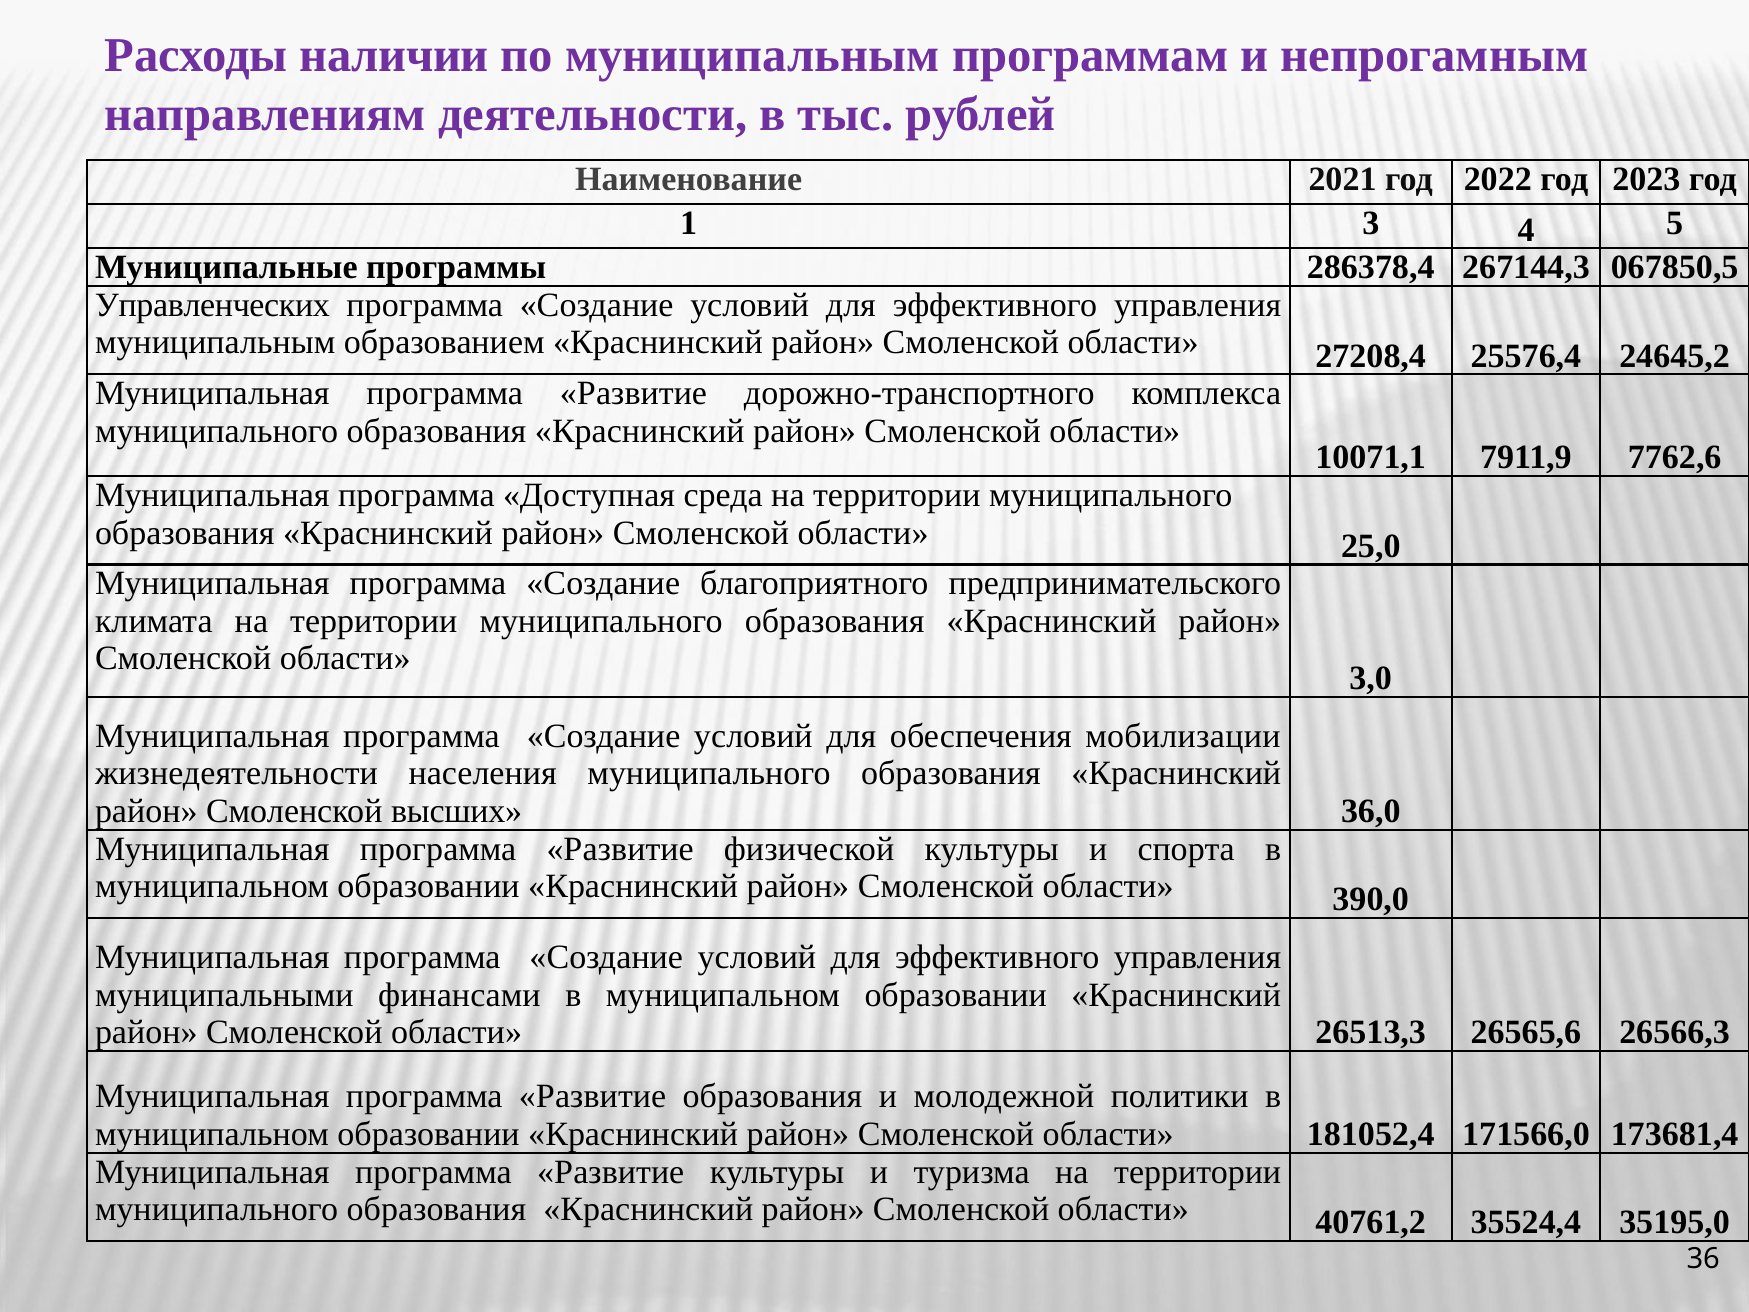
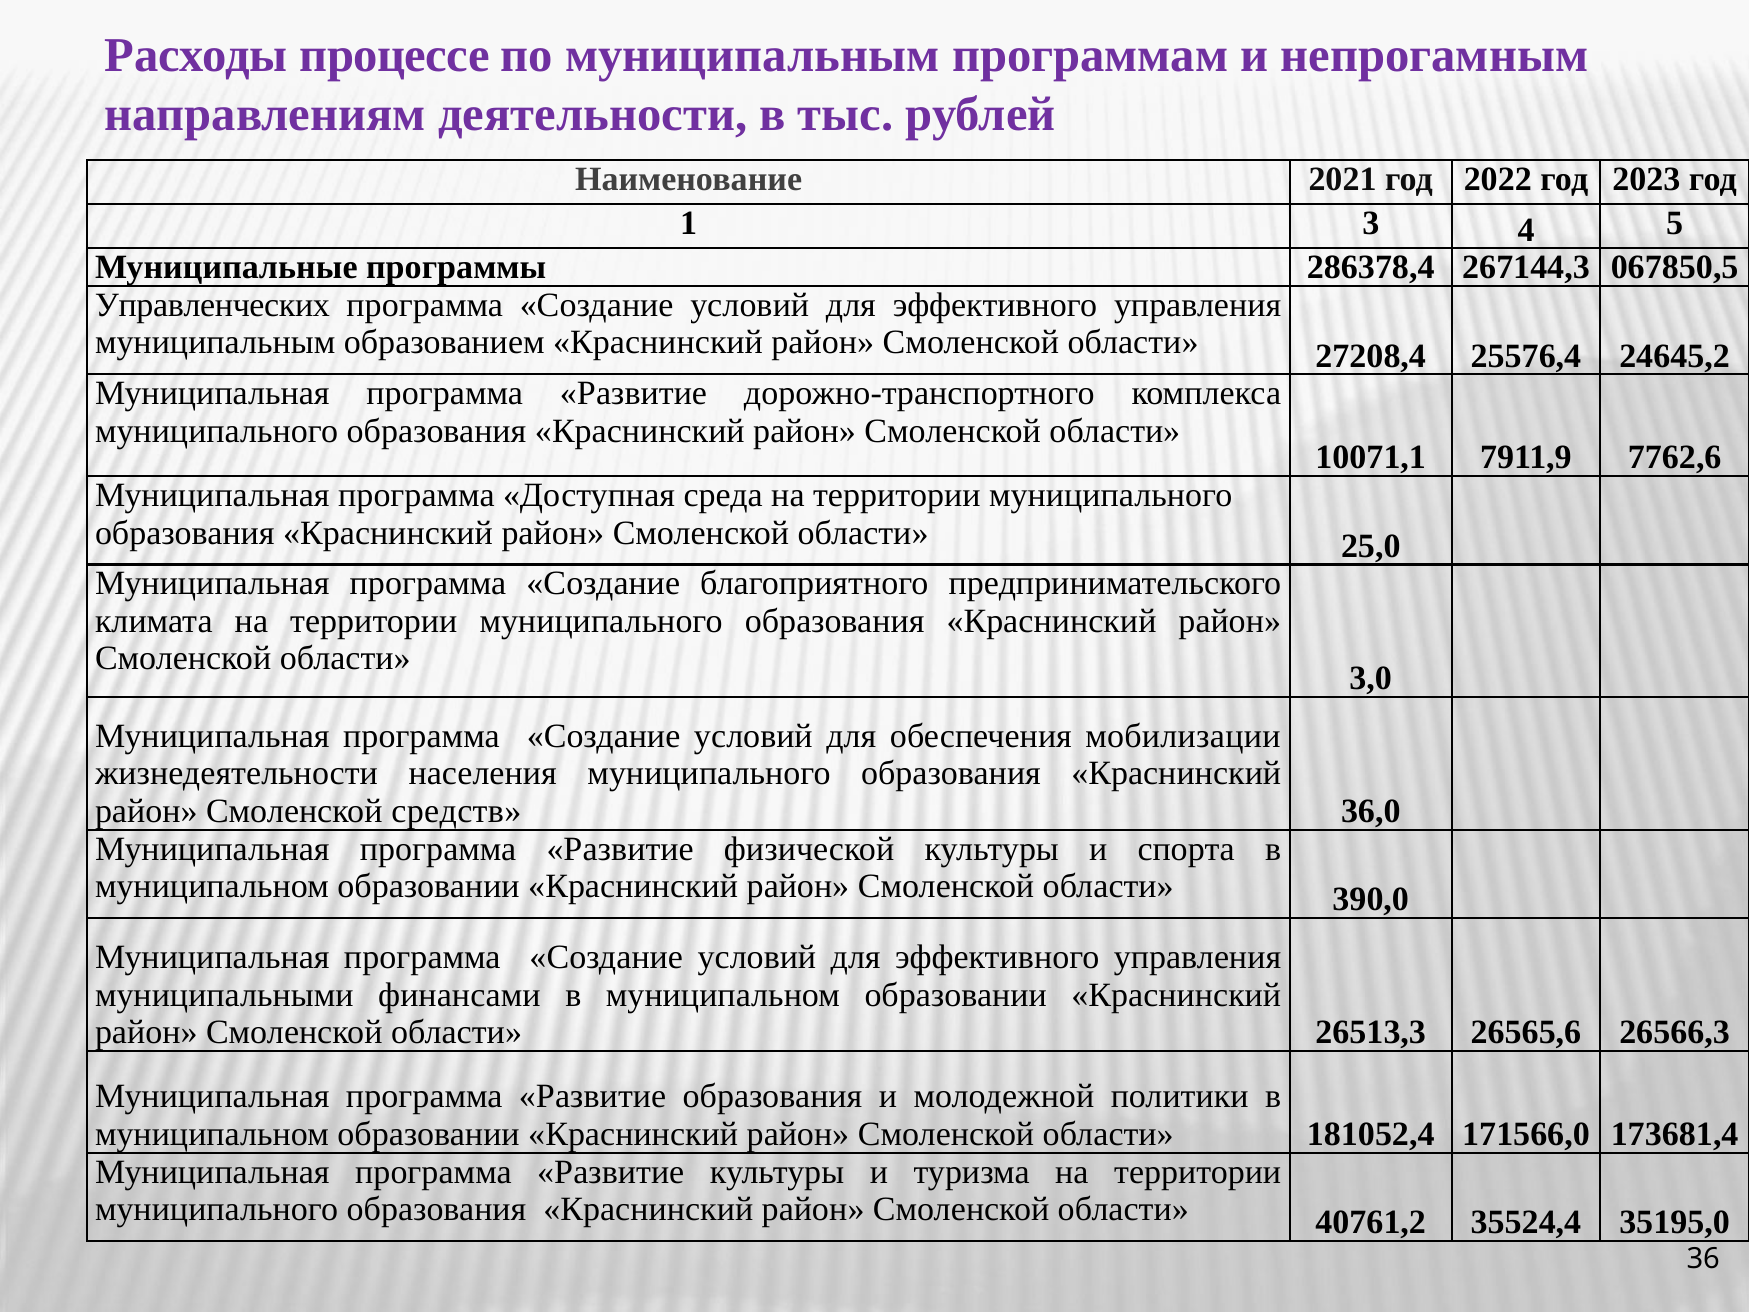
наличии: наличии -> процессе
высших: высших -> средств
